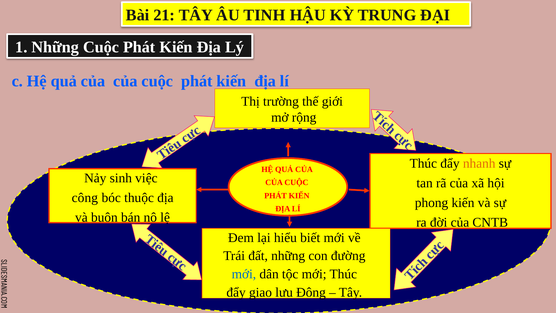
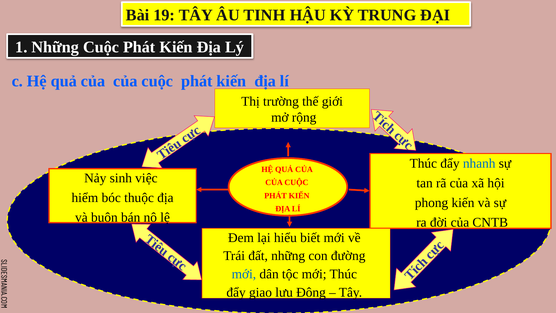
21: 21 -> 19
nhanh colour: orange -> blue
công: công -> hiểm
